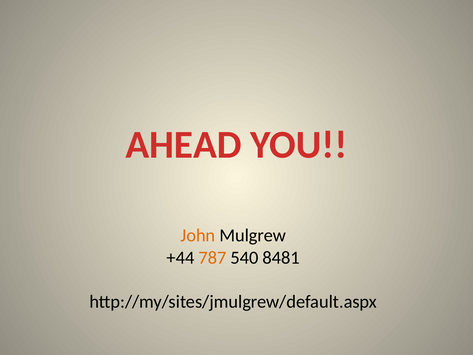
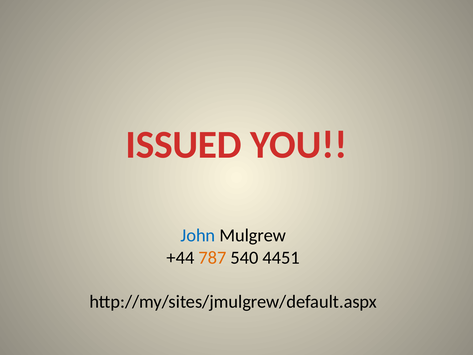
AHEAD: AHEAD -> ISSUED
John colour: orange -> blue
8481: 8481 -> 4451
